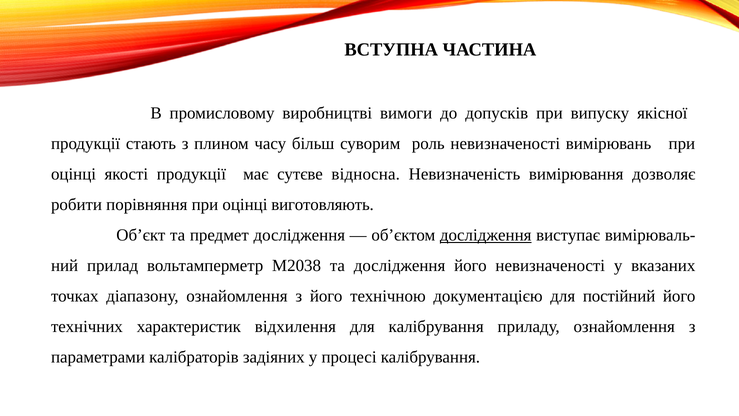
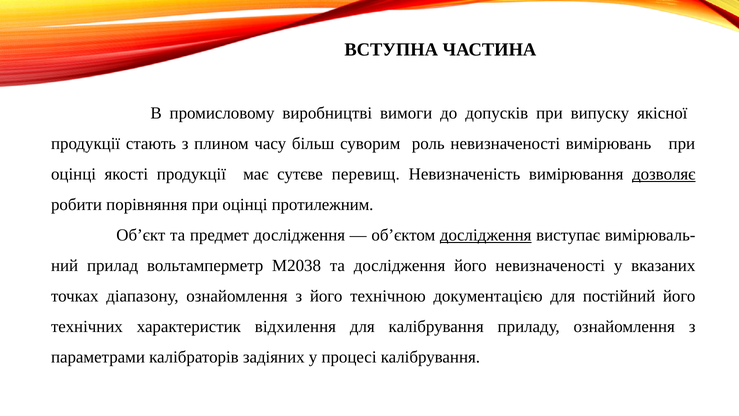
відносна: відносна -> перевищ
дозволяє underline: none -> present
виготовляють: виготовляють -> протилежним
